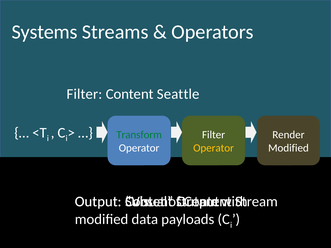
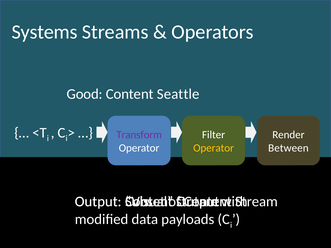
Filter at (84, 94): Filter -> Good
Transform colour: green -> purple
Modified at (288, 148): Modified -> Between
